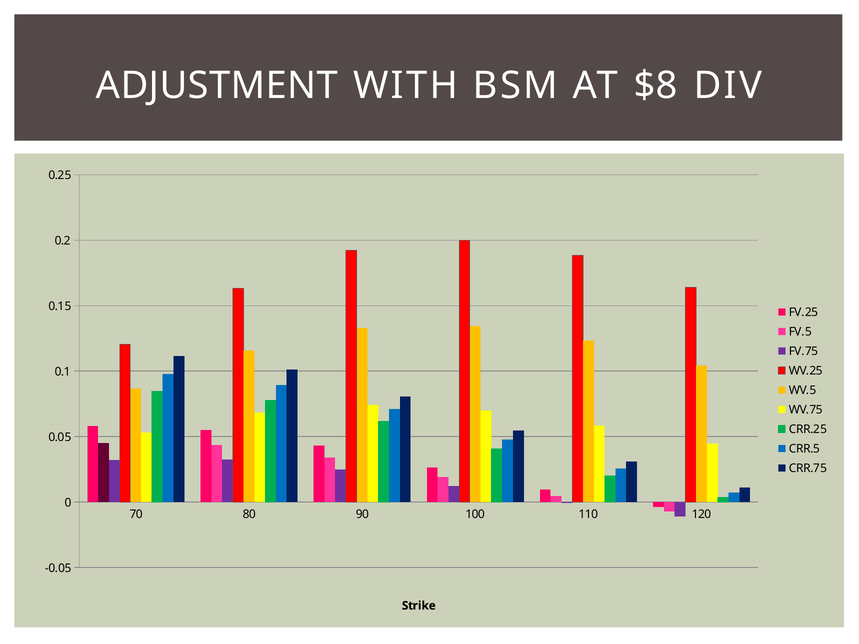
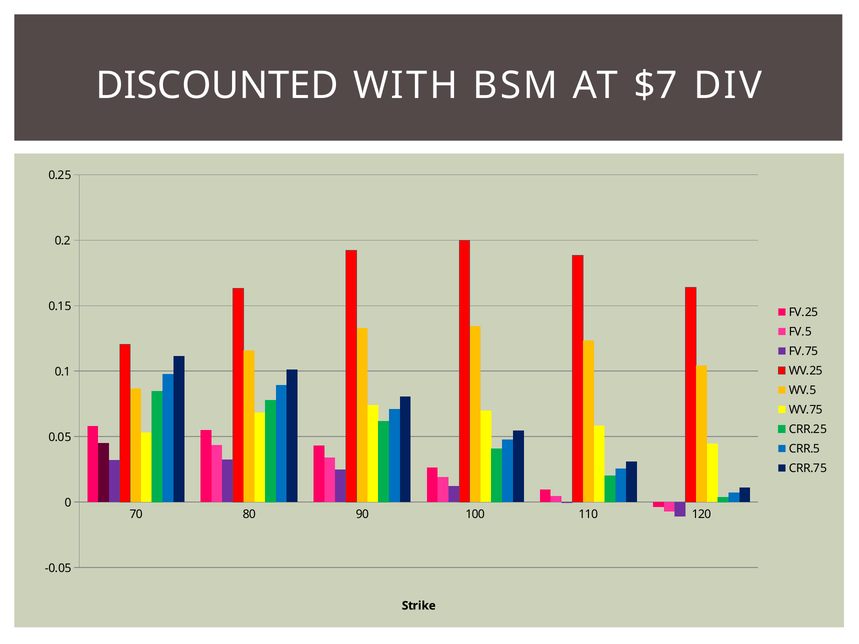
ADJUSTMENT: ADJUSTMENT -> DISCOUNTED
$8: $8 -> $7
